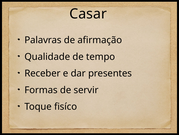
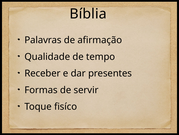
Casar: Casar -> Bíblia
